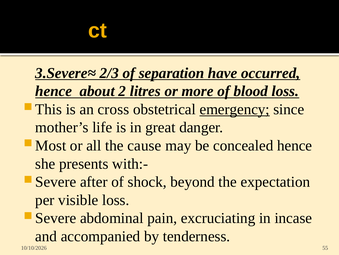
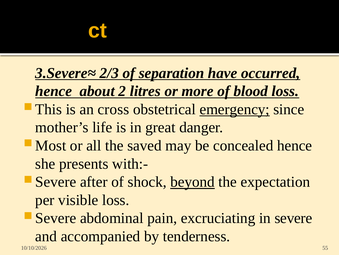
cause: cause -> saved
beyond underline: none -> present
incase: incase -> severe
